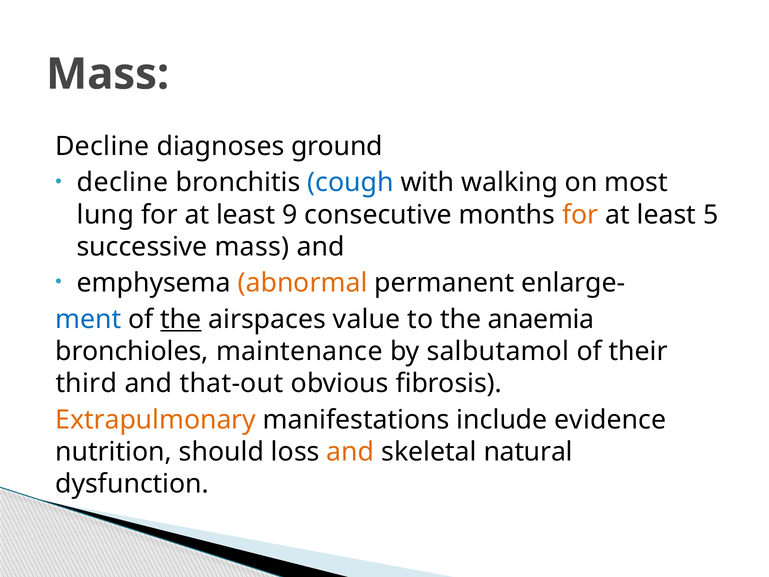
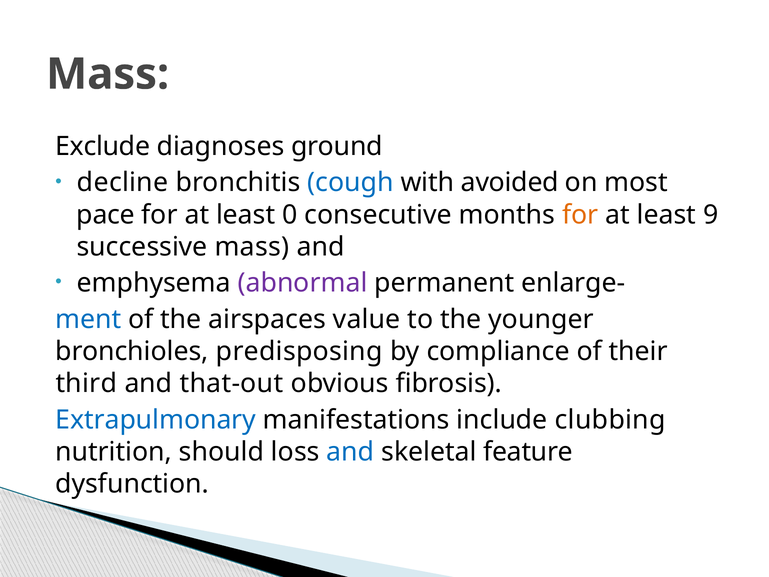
Decline at (102, 146): Decline -> Exclude
walking: walking -> avoided
lung: lung -> pace
9: 9 -> 0
5: 5 -> 9
abnormal colour: orange -> purple
the at (181, 319) underline: present -> none
anaemia: anaemia -> younger
maintenance: maintenance -> predisposing
salbutamol: salbutamol -> compliance
Extrapulmonary colour: orange -> blue
evidence: evidence -> clubbing
and at (350, 452) colour: orange -> blue
natural: natural -> feature
